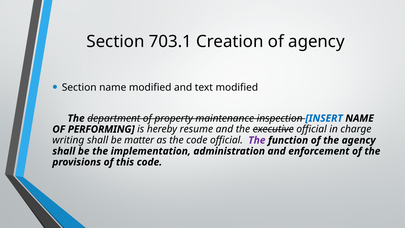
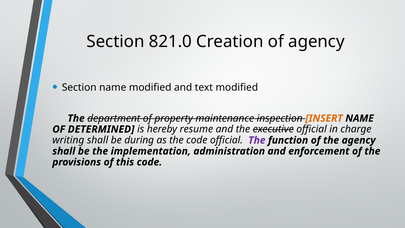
703.1: 703.1 -> 821.0
INSERT colour: blue -> orange
PERFORMING: PERFORMING -> DETERMINED
matter: matter -> during
